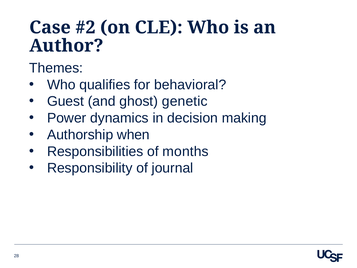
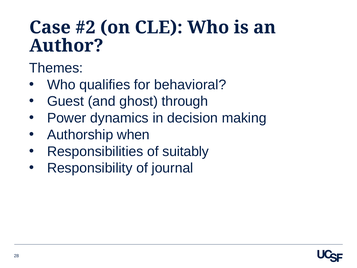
genetic: genetic -> through
months: months -> suitably
